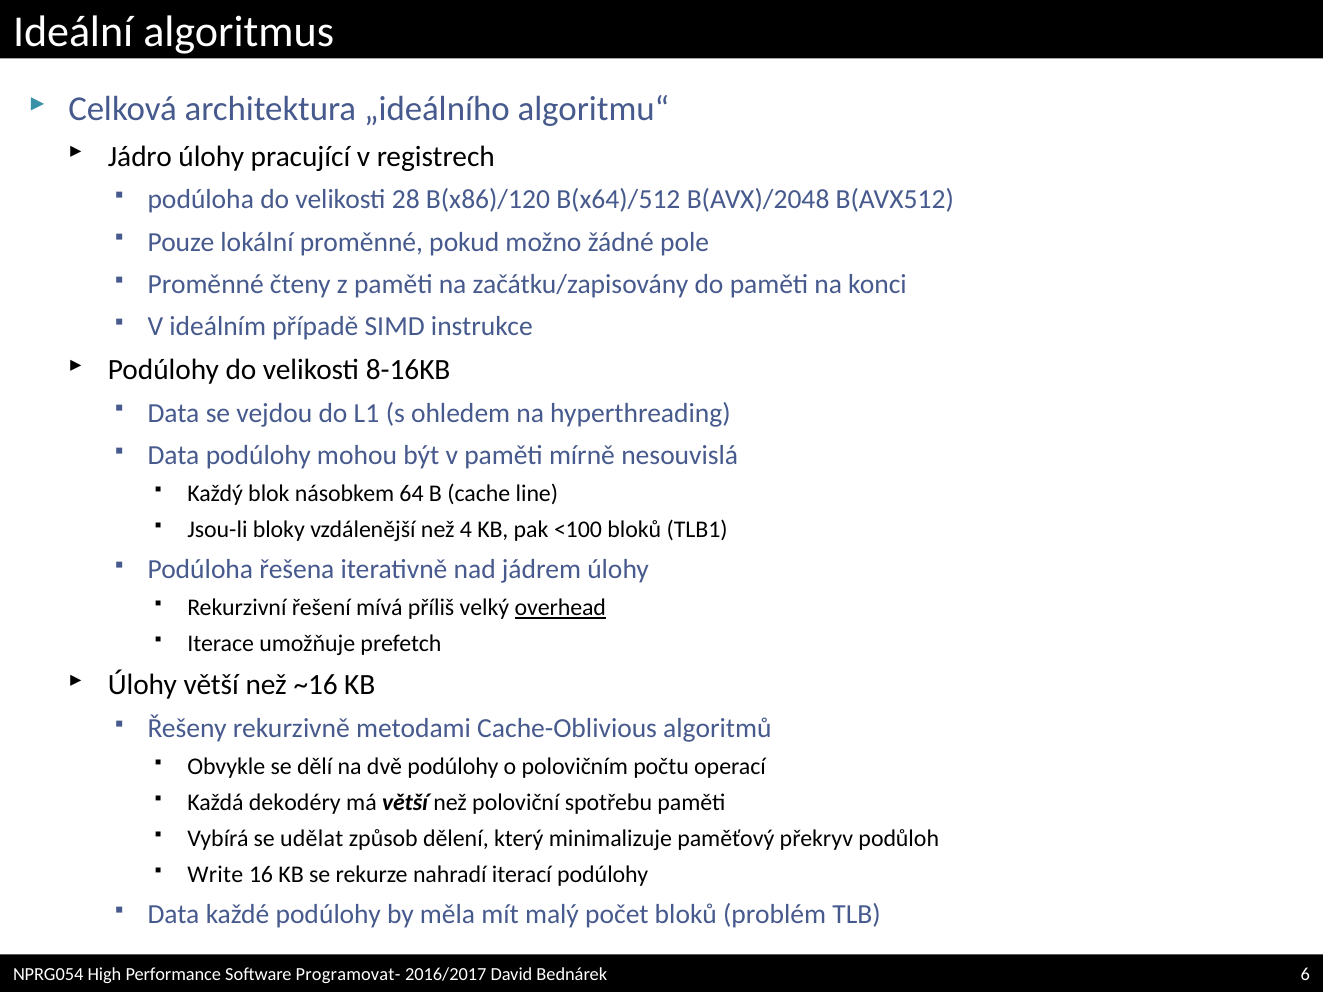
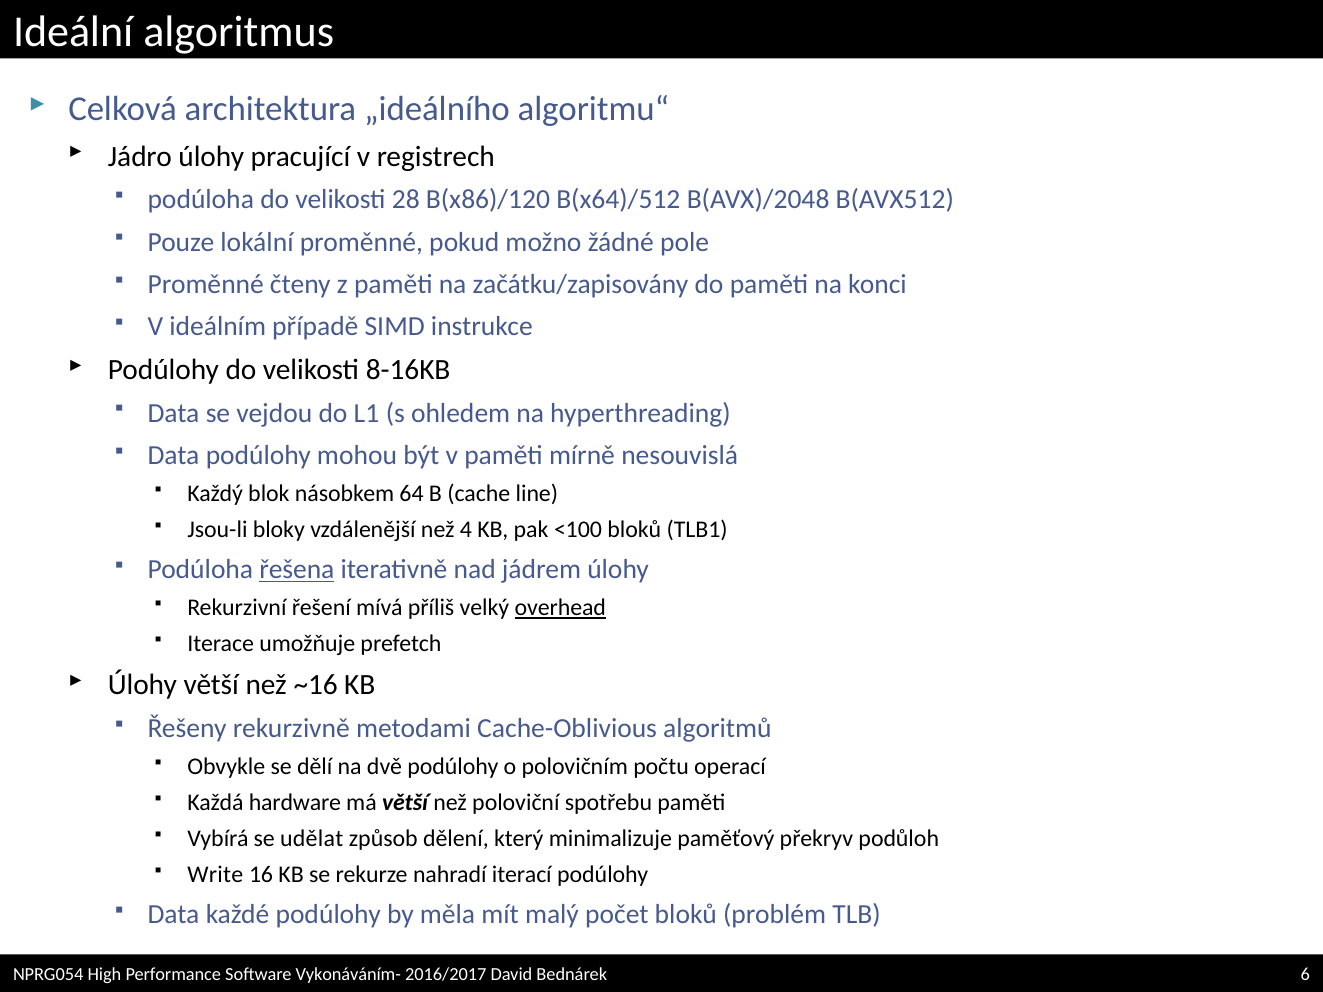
řešena underline: none -> present
dekodéry: dekodéry -> hardware
Programovat-: Programovat- -> Vykonáváním-
